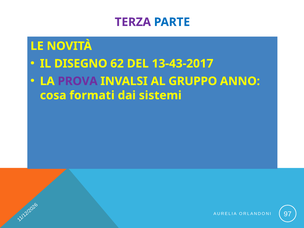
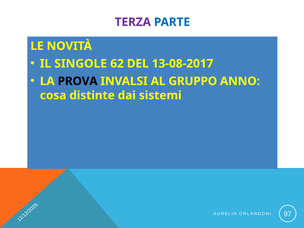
DISEGNO: DISEGNO -> SINGOLE
13-43-2017: 13-43-2017 -> 13-08-2017
PROVA colour: purple -> black
formati: formati -> distinte
